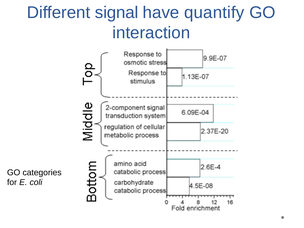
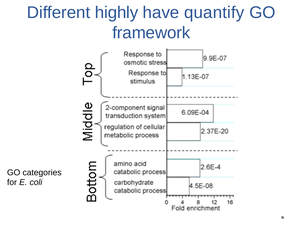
signal: signal -> highly
interaction: interaction -> framework
